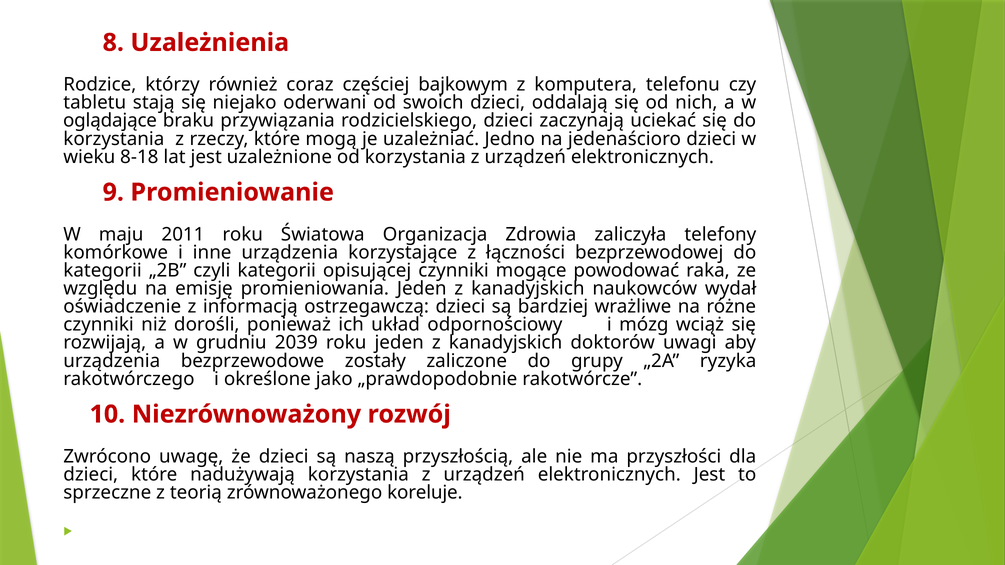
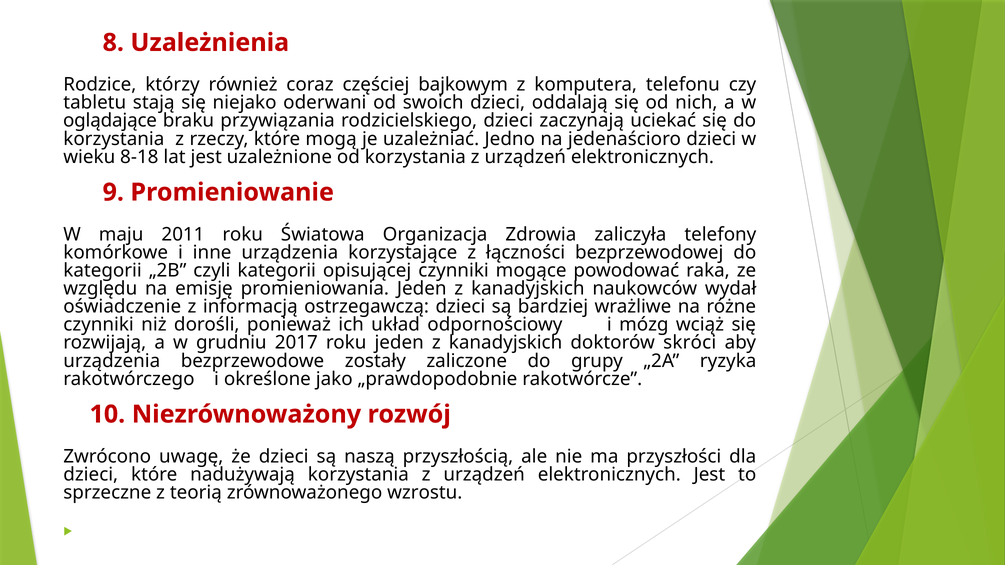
2039: 2039 -> 2017
uwagi: uwagi -> skróci
koreluje: koreluje -> wzrostu
